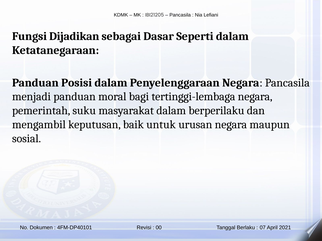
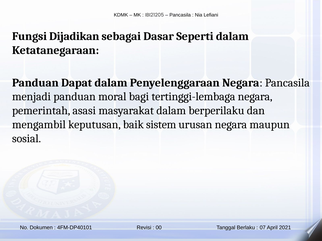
Posisi: Posisi -> Dapat
suku: suku -> asasi
untuk: untuk -> sistem
